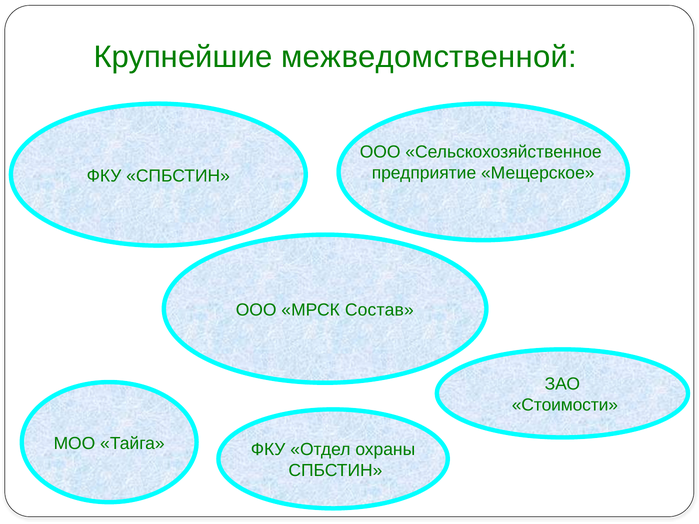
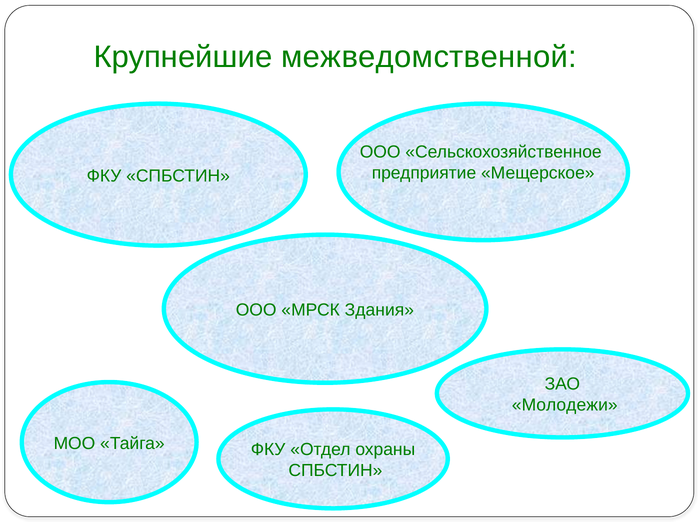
Состав: Состав -> Здания
Стоимости: Стоимости -> Молодежи
